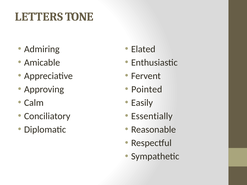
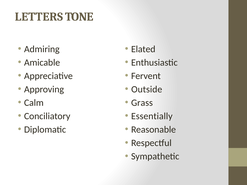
Pointed: Pointed -> Outside
Easily: Easily -> Grass
